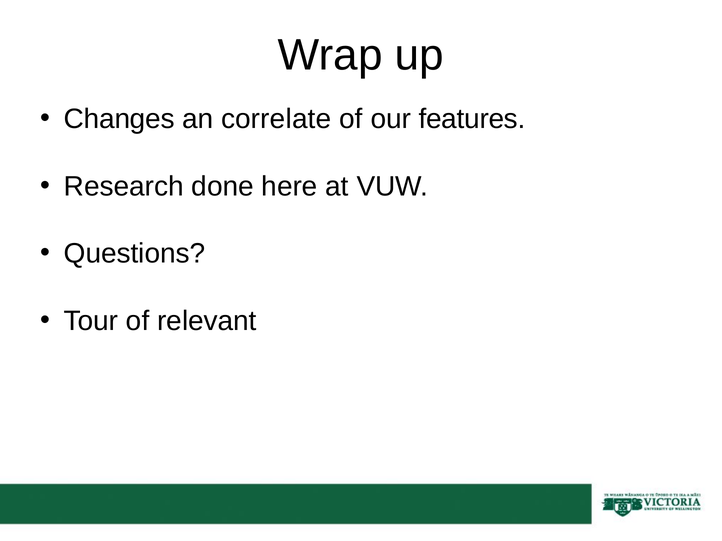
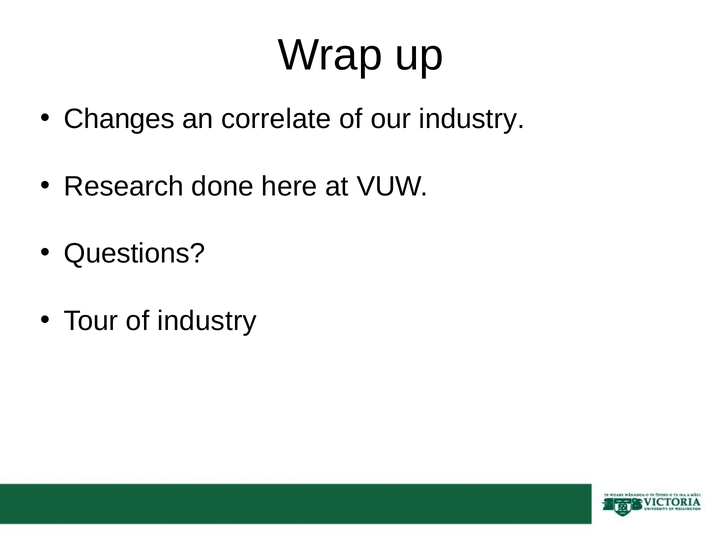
our features: features -> industry
of relevant: relevant -> industry
